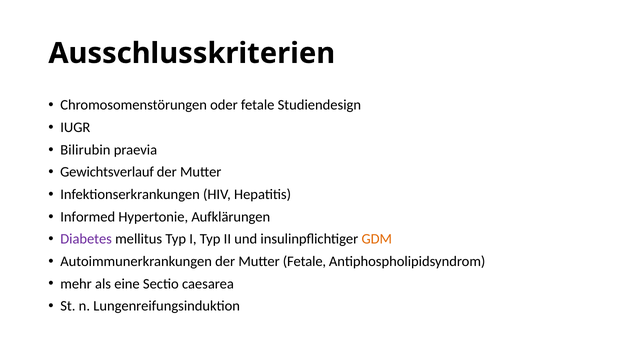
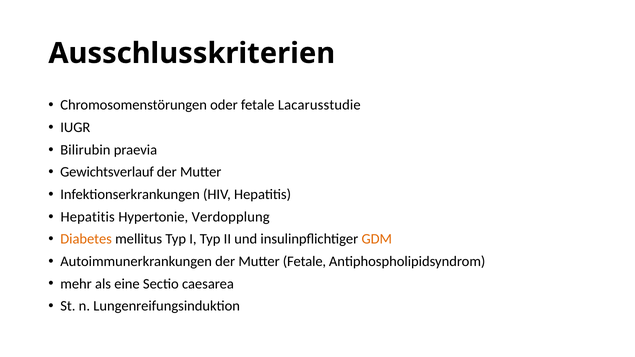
Studiendesign: Studiendesign -> Lacarusstudie
Informed at (88, 217): Informed -> Hepatitis
Aufklärungen: Aufklärungen -> Verdopplung
Diabetes colour: purple -> orange
